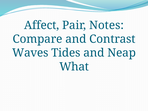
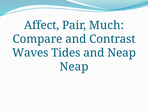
Notes: Notes -> Much
What at (74, 67): What -> Neap
